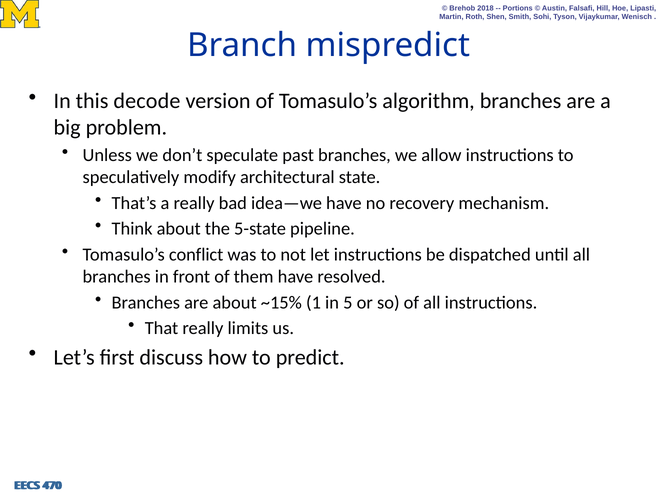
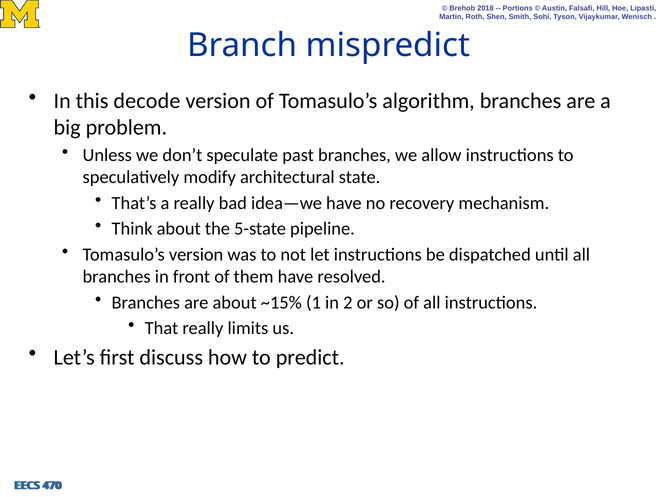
Tomasulo’s conflict: conflict -> version
5: 5 -> 2
